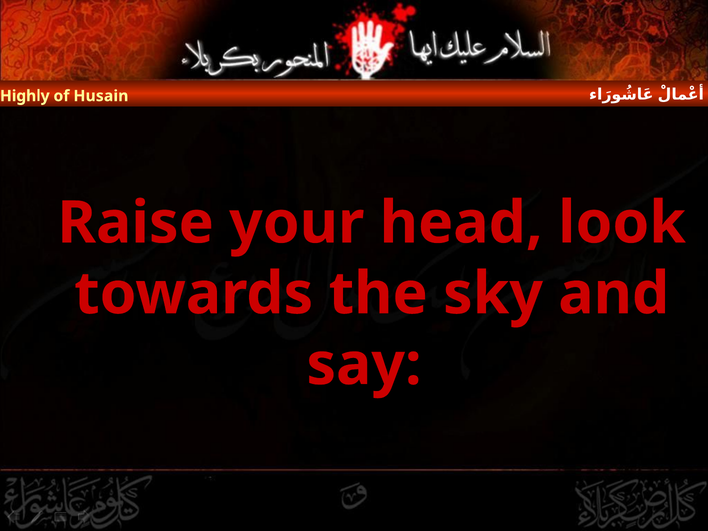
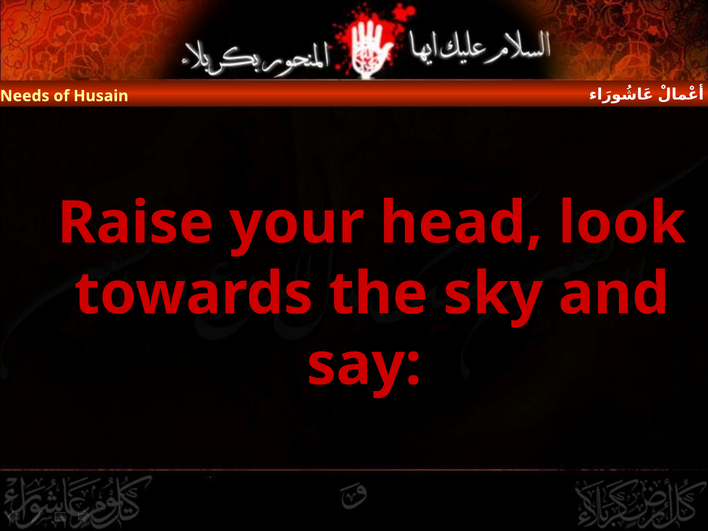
Highly: Highly -> Needs
